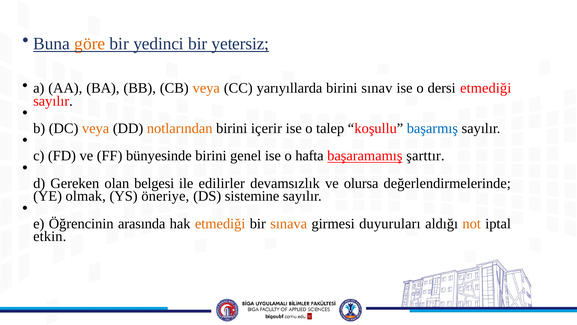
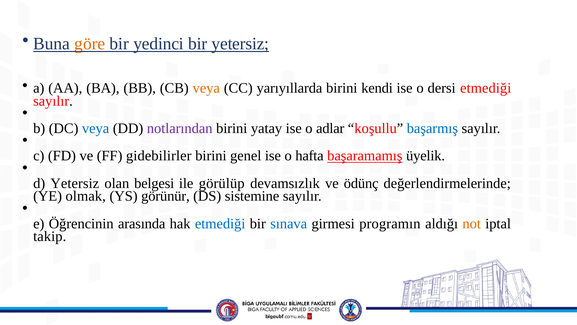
sınav: sınav -> kendi
veya at (96, 128) colour: orange -> blue
notlarından colour: orange -> purple
içerir: içerir -> yatay
talep: talep -> adlar
bünyesinde: bünyesinde -> gidebilirler
şarttır: şarttır -> üyelik
d Gereken: Gereken -> Yetersiz
edilirler: edilirler -> görülüp
olursa: olursa -> ödünç
öneriye: öneriye -> görünür
etmediği at (220, 223) colour: orange -> blue
sınava colour: orange -> blue
duyuruları: duyuruları -> programın
etkin: etkin -> takip
